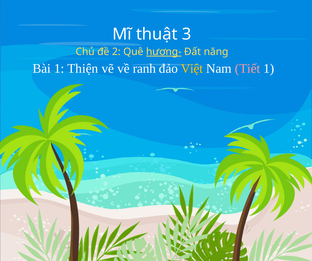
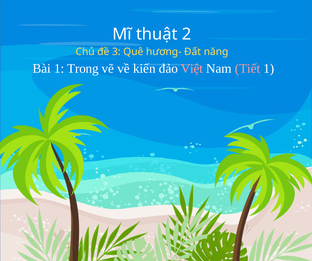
3: 3 -> 2
2: 2 -> 3
hương- underline: present -> none
Thiện: Thiện -> Trong
ranh: ranh -> kiến
Việt colour: yellow -> pink
